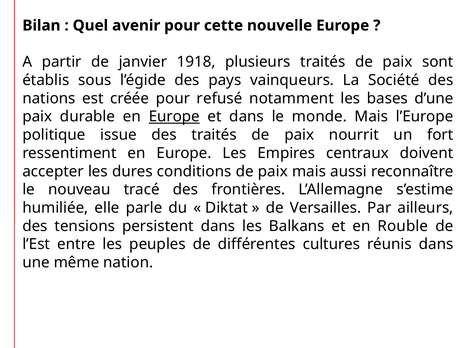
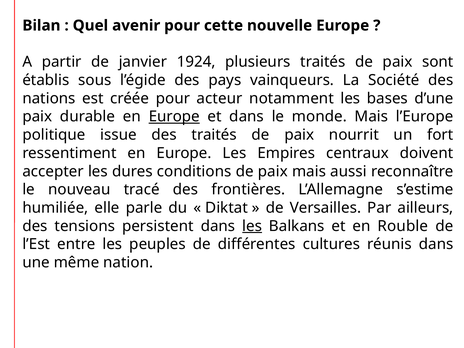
1918: 1918 -> 1924
refusé: refusé -> acteur
les at (252, 226) underline: none -> present
